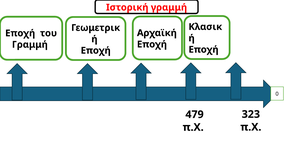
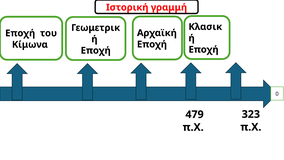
Γραμμή at (30, 45): Γραμμή -> Κίμωνα
